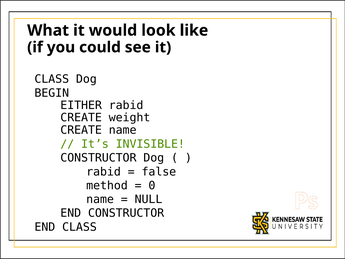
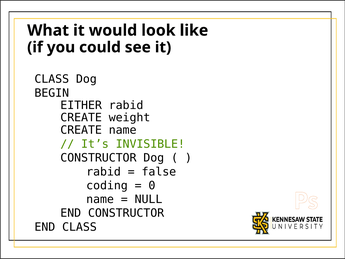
method: method -> coding
